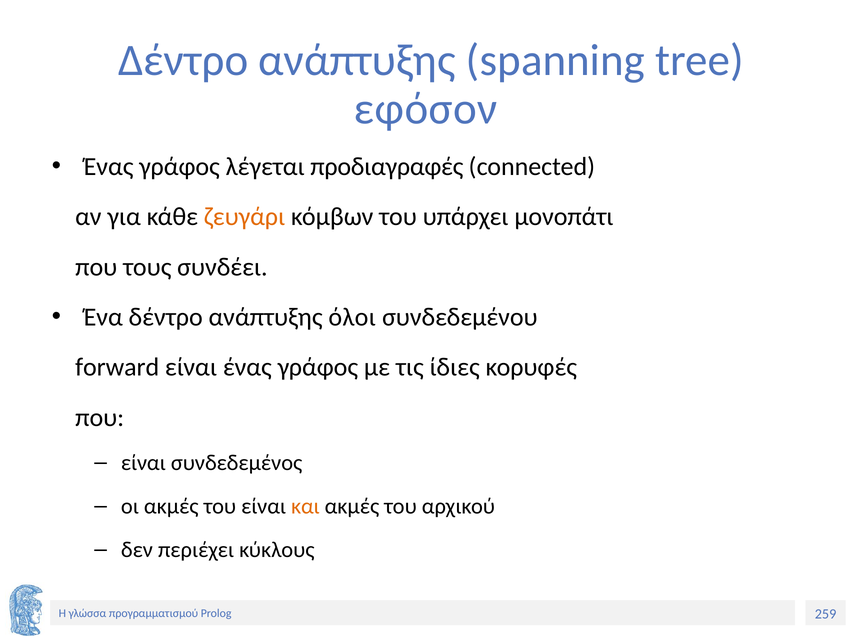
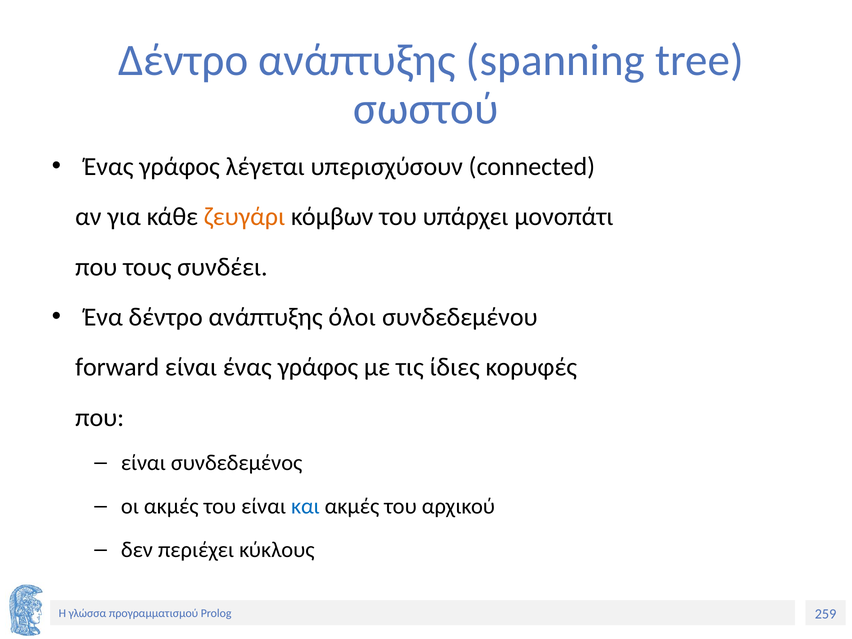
εφόσον: εφόσον -> σωστού
προδιαγραφές: προδιαγραφές -> υπερισχύσουν
και colour: orange -> blue
